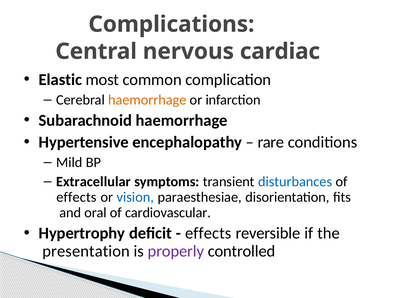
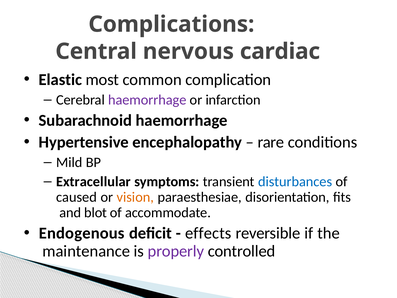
haemorrhage at (147, 100) colour: orange -> purple
effects at (76, 197): effects -> caused
vision colour: blue -> orange
oral: oral -> blot
cardiovascular: cardiovascular -> accommodate
Hypertrophy: Hypertrophy -> Endogenous
presentation: presentation -> maintenance
